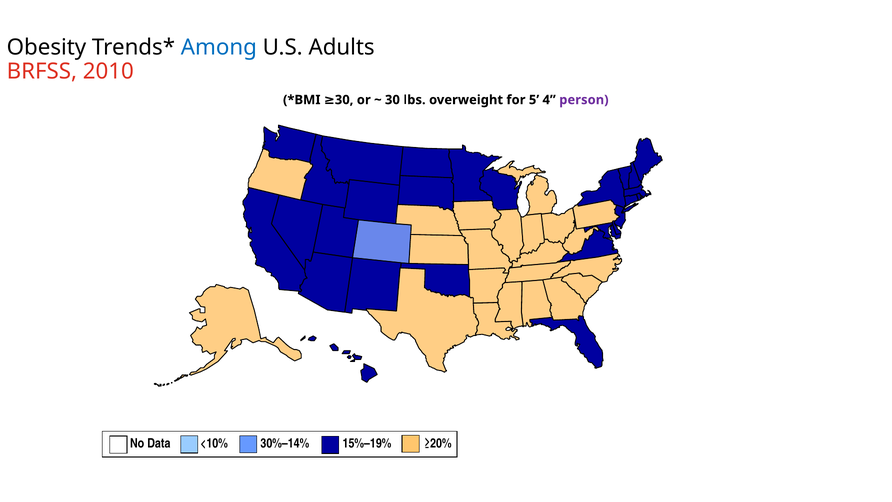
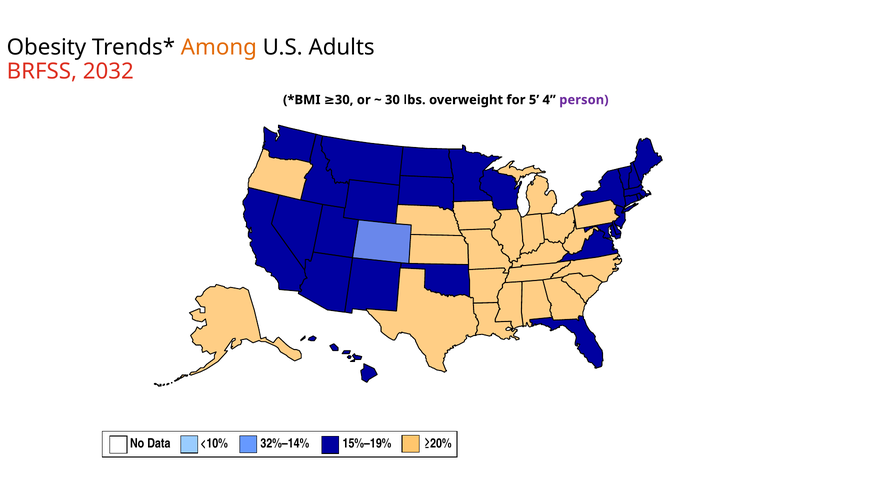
Among colour: blue -> orange
2010: 2010 -> 2032
30%–14%: 30%–14% -> 32%–14%
